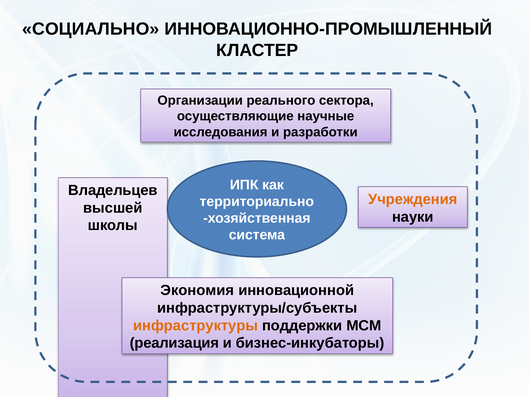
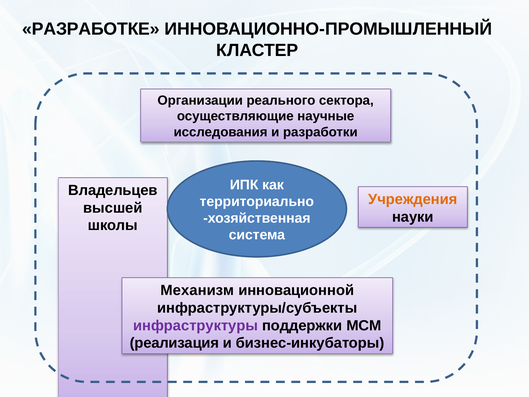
СОЦИАЛЬНО: СОЦИАЛЬНО -> РАЗРАБОТКЕ
Экономия: Экономия -> Механизм
инфраструктуры colour: orange -> purple
